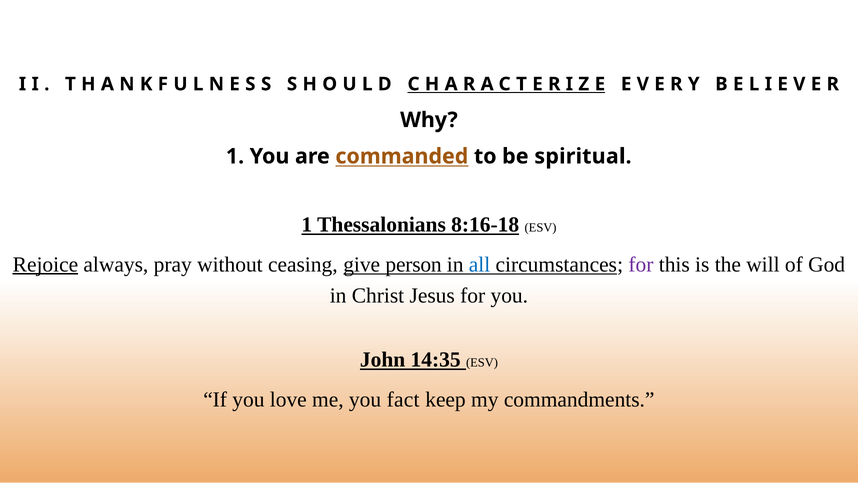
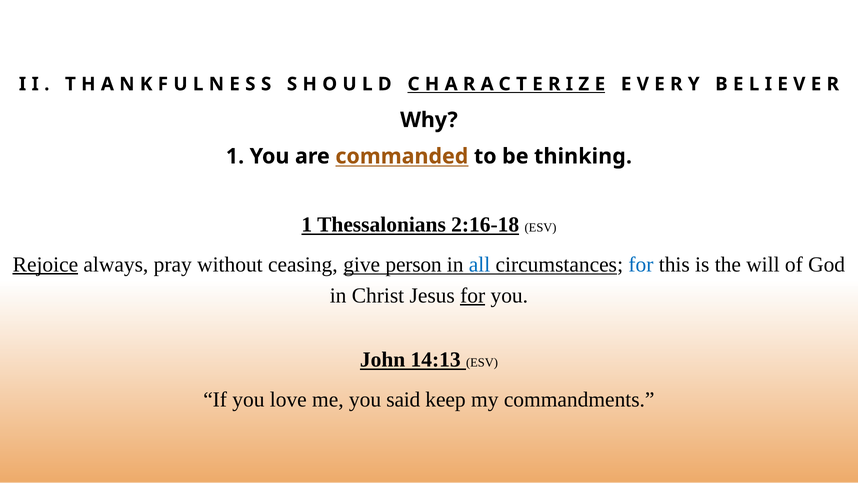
spiritual: spiritual -> thinking
8:16-18: 8:16-18 -> 2:16-18
for at (641, 264) colour: purple -> blue
for at (473, 295) underline: none -> present
14:35: 14:35 -> 14:13
fact: fact -> said
